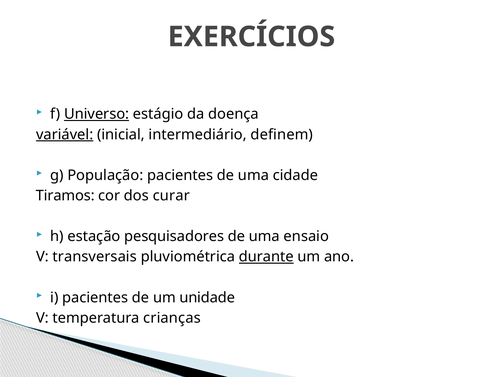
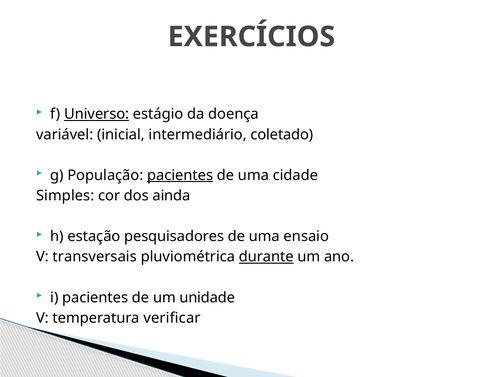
variável underline: present -> none
definem: definem -> coletado
pacientes at (180, 175) underline: none -> present
Tiramos: Tiramos -> Simples
curar: curar -> ainda
crianças: crianças -> verificar
